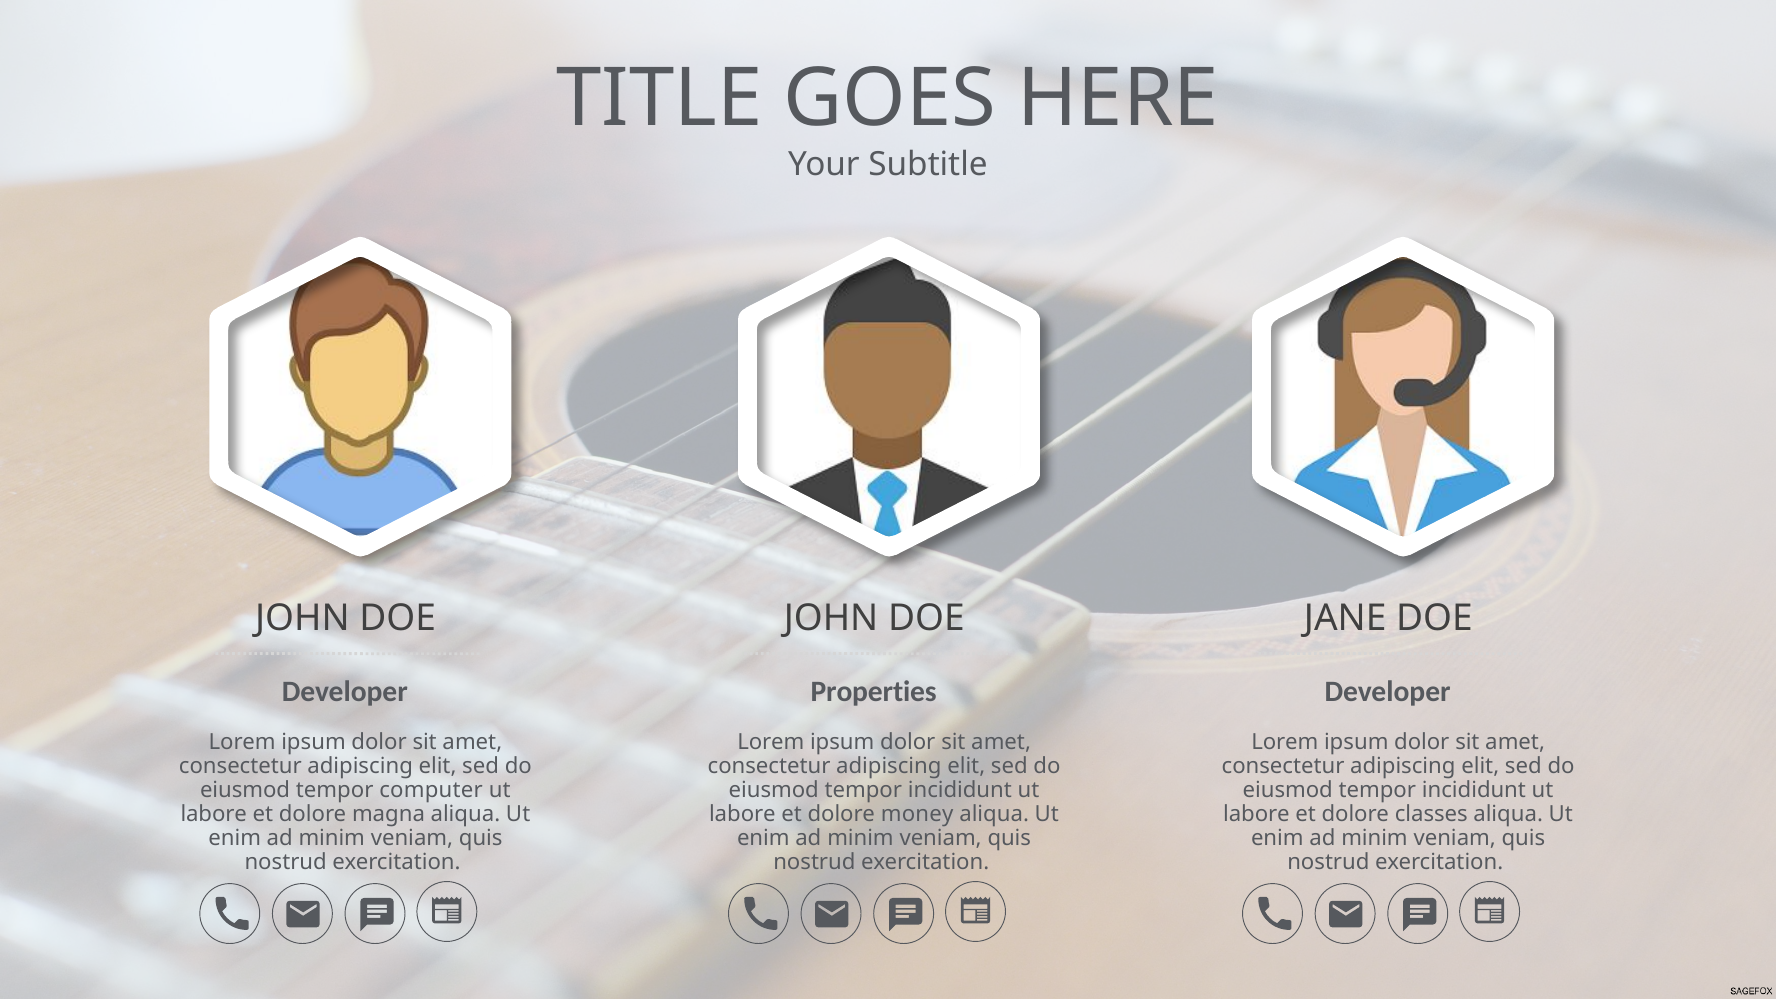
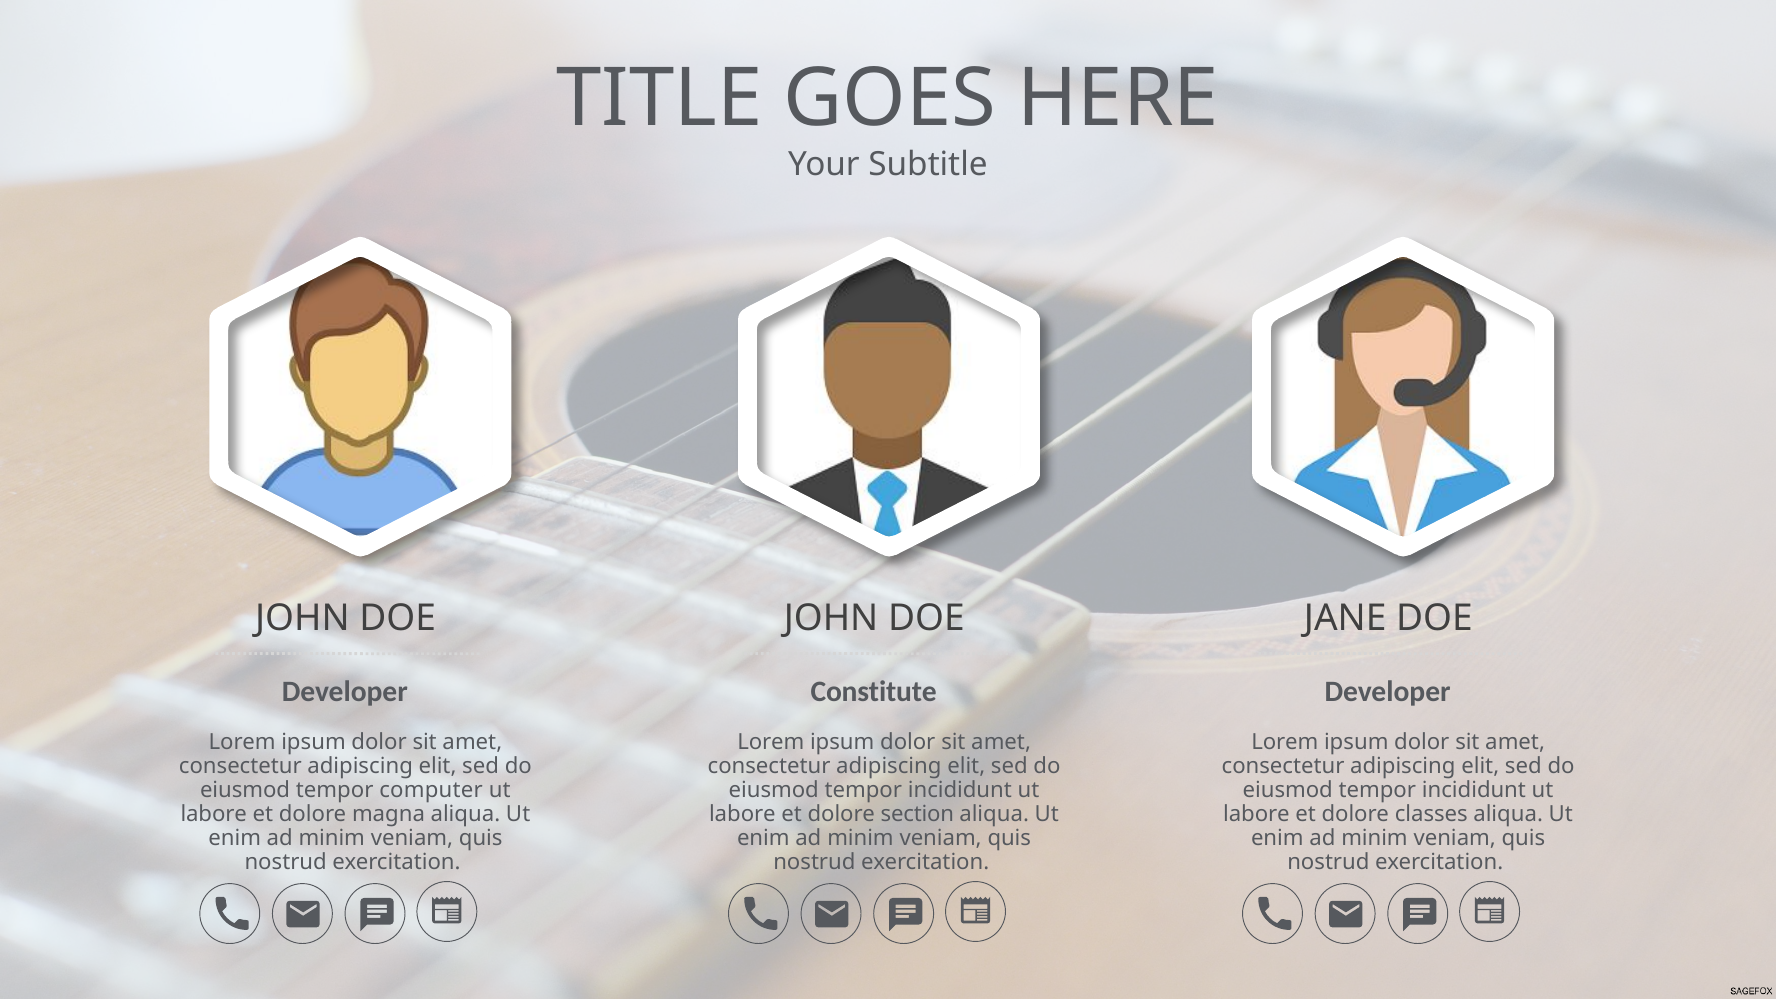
Properties: Properties -> Constitute
money: money -> section
